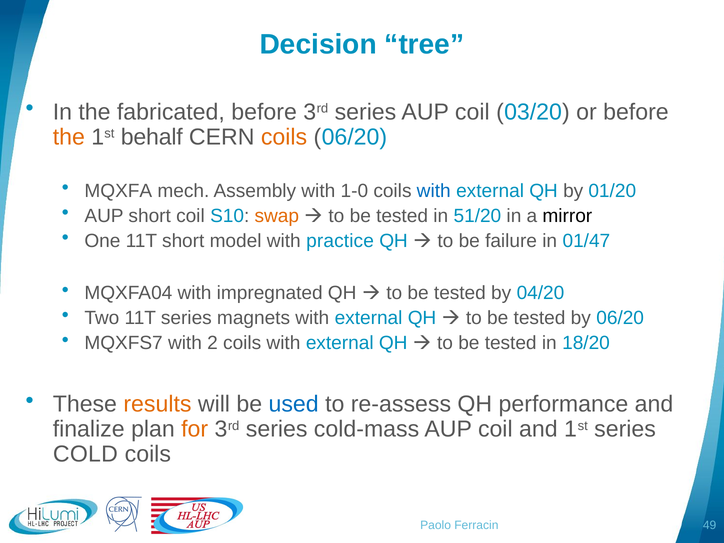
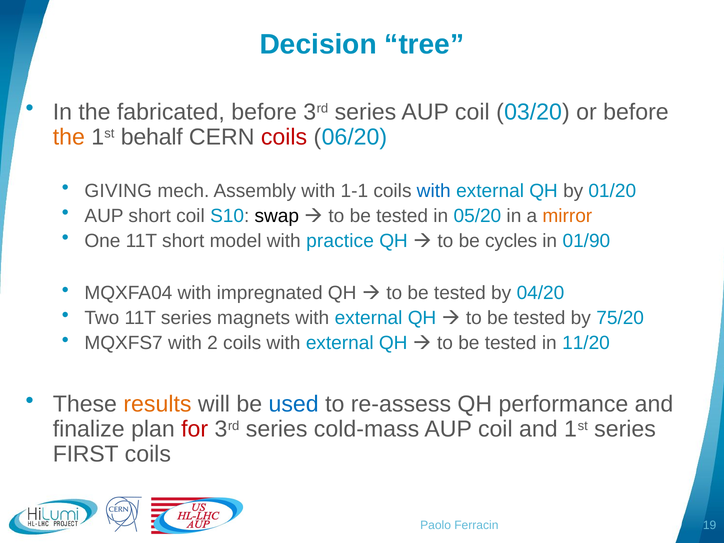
coils at (284, 137) colour: orange -> red
MQXFA: MQXFA -> GIVING
1-0: 1-0 -> 1-1
swap colour: orange -> black
51/20: 51/20 -> 05/20
mirror colour: black -> orange
failure: failure -> cycles
01/47: 01/47 -> 01/90
by 06/20: 06/20 -> 75/20
18/20: 18/20 -> 11/20
for colour: orange -> red
COLD: COLD -> FIRST
49: 49 -> 19
